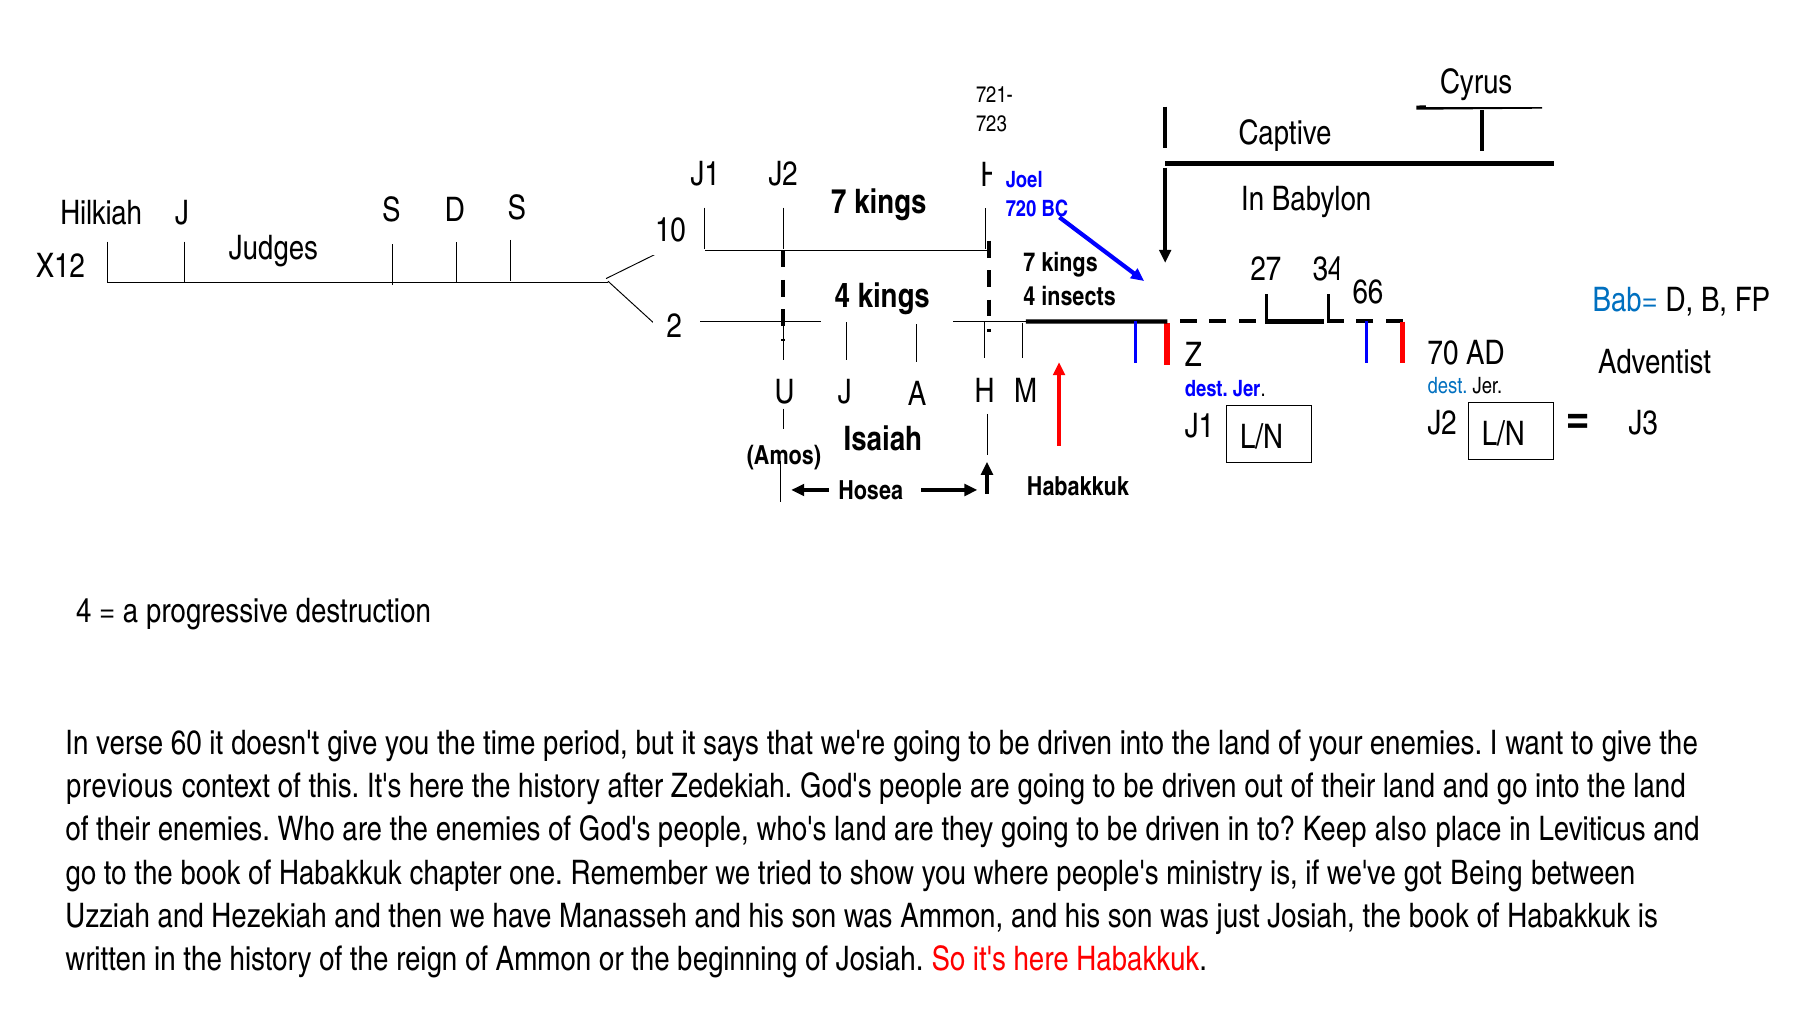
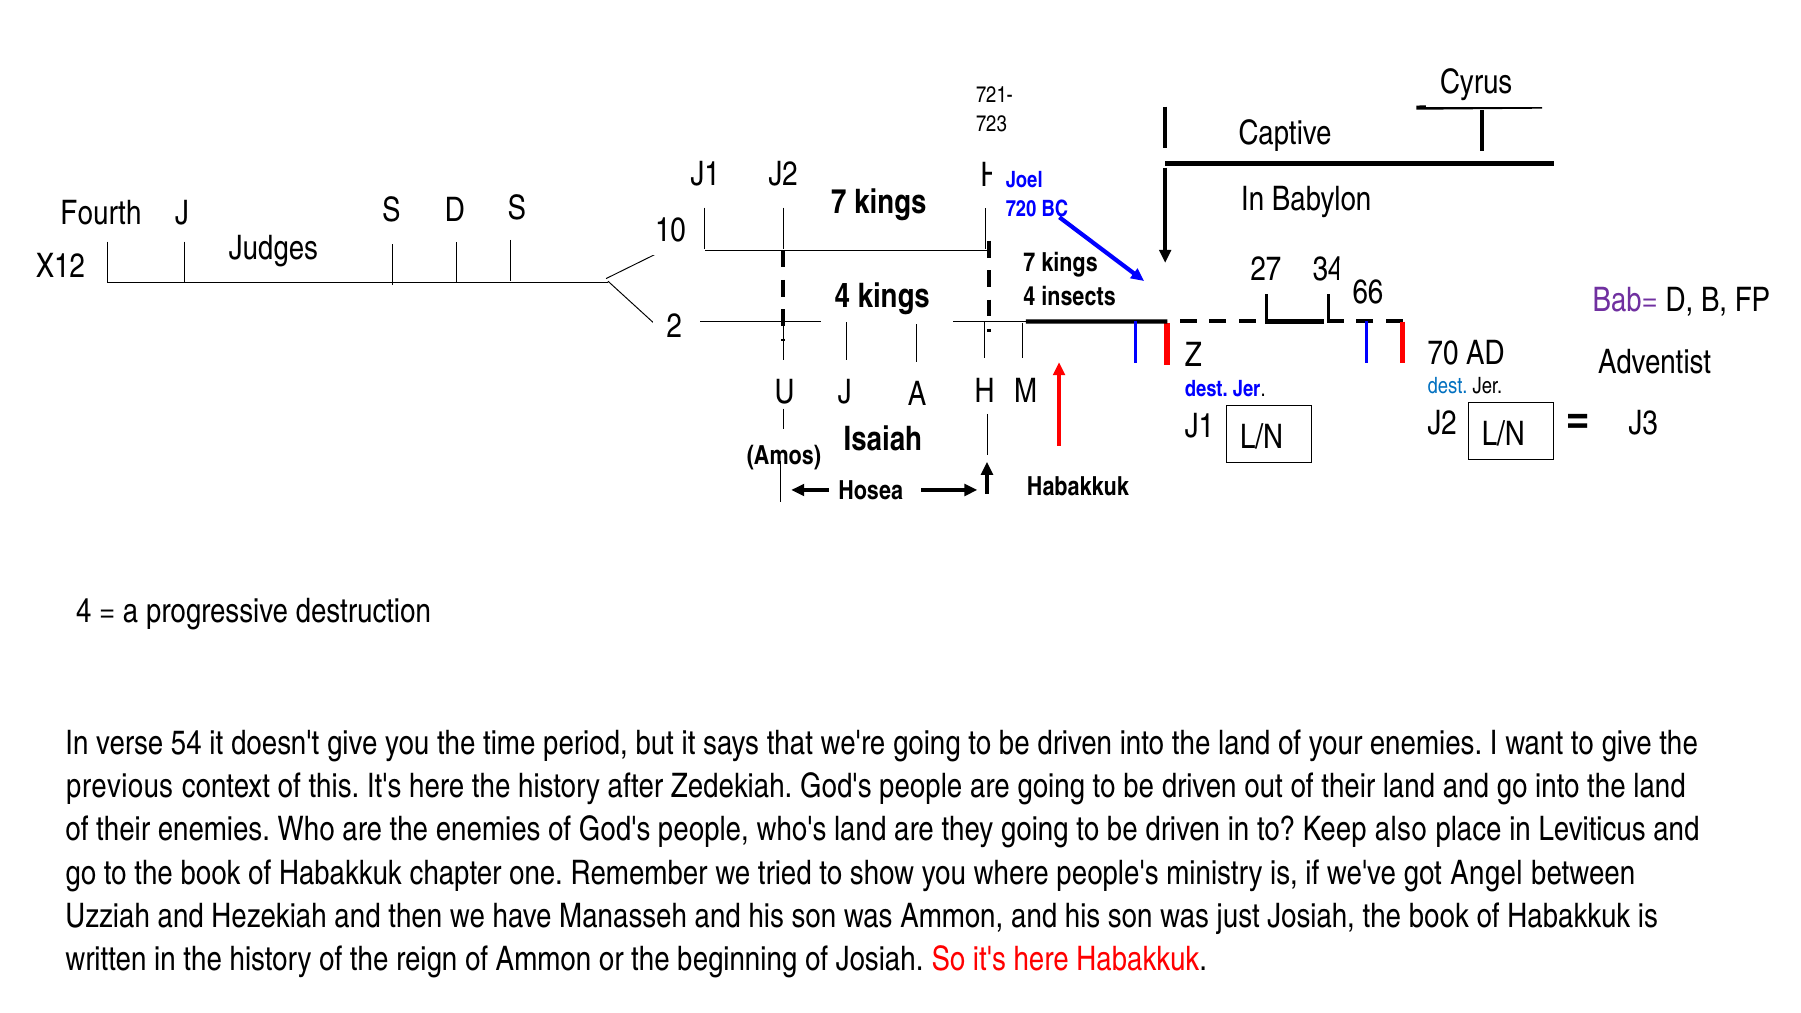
Hilkiah: Hilkiah -> Fourth
Bab= colour: blue -> purple
60: 60 -> 54
Being: Being -> Angel
